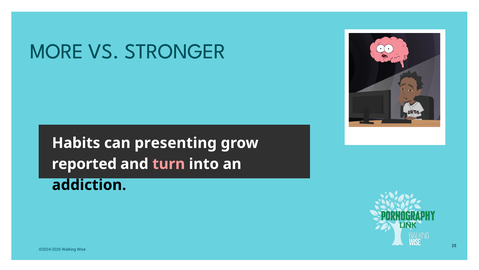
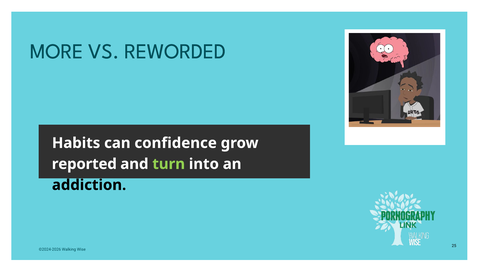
STRONGER: STRONGER -> REWORDED
presenting: presenting -> confidence
turn colour: pink -> light green
